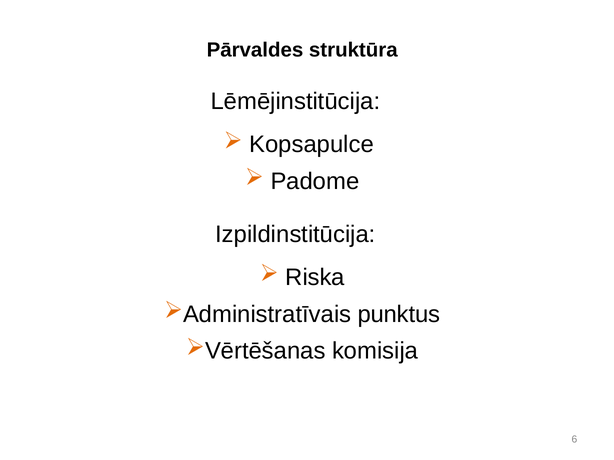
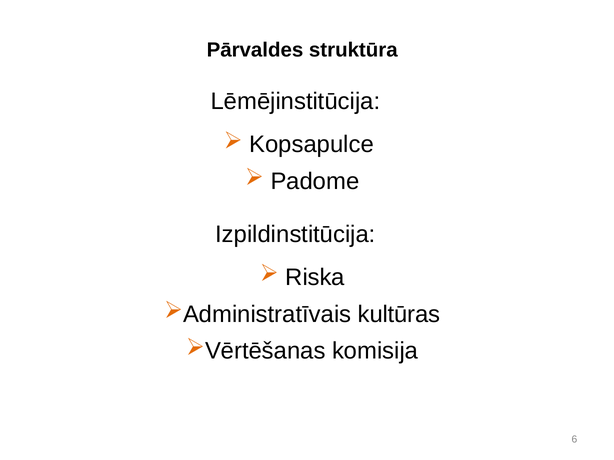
punktus: punktus -> kultūras
